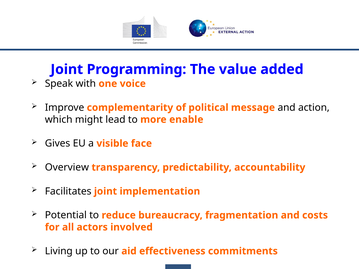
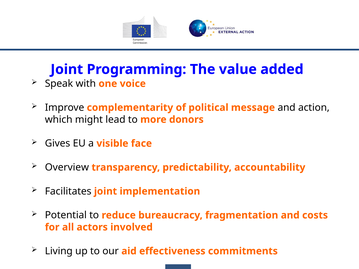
enable: enable -> donors
